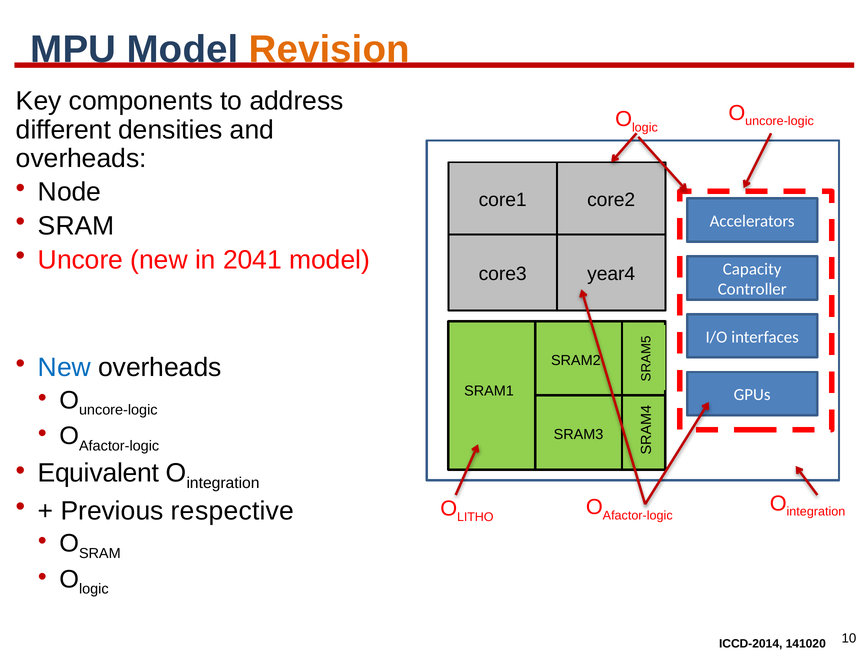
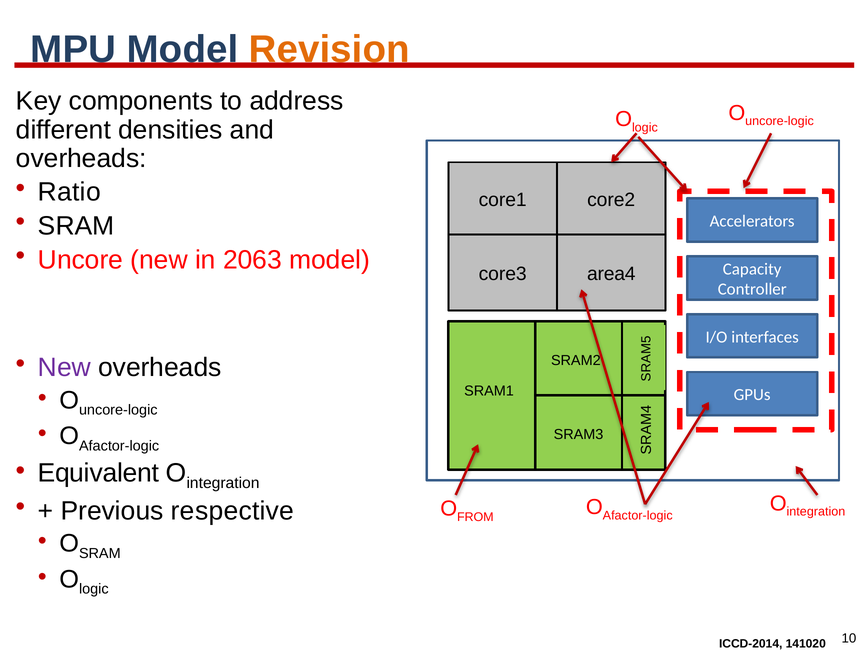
Node: Node -> Ratio
2041: 2041 -> 2063
year4: year4 -> area4
New at (64, 368) colour: blue -> purple
LITHO: LITHO -> FROM
